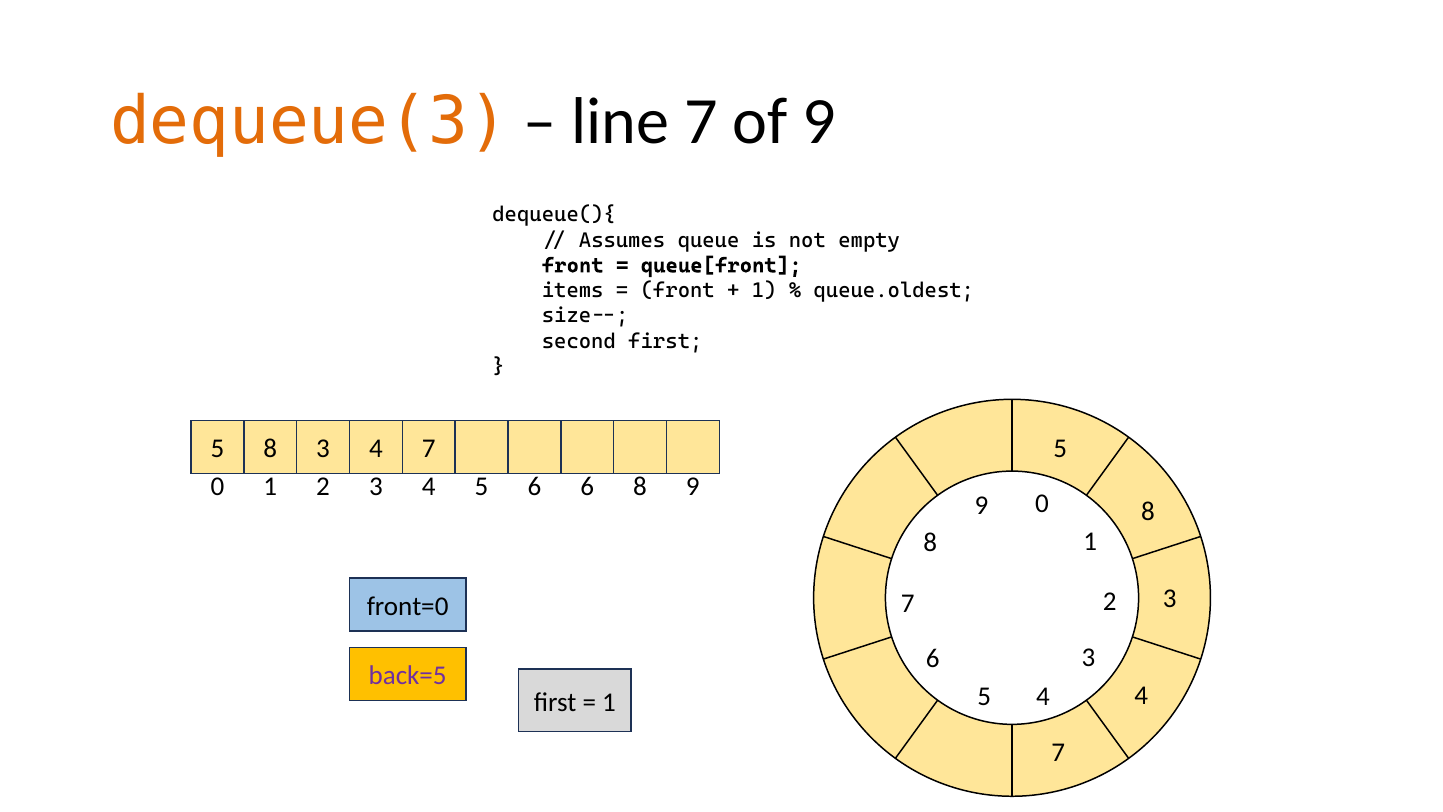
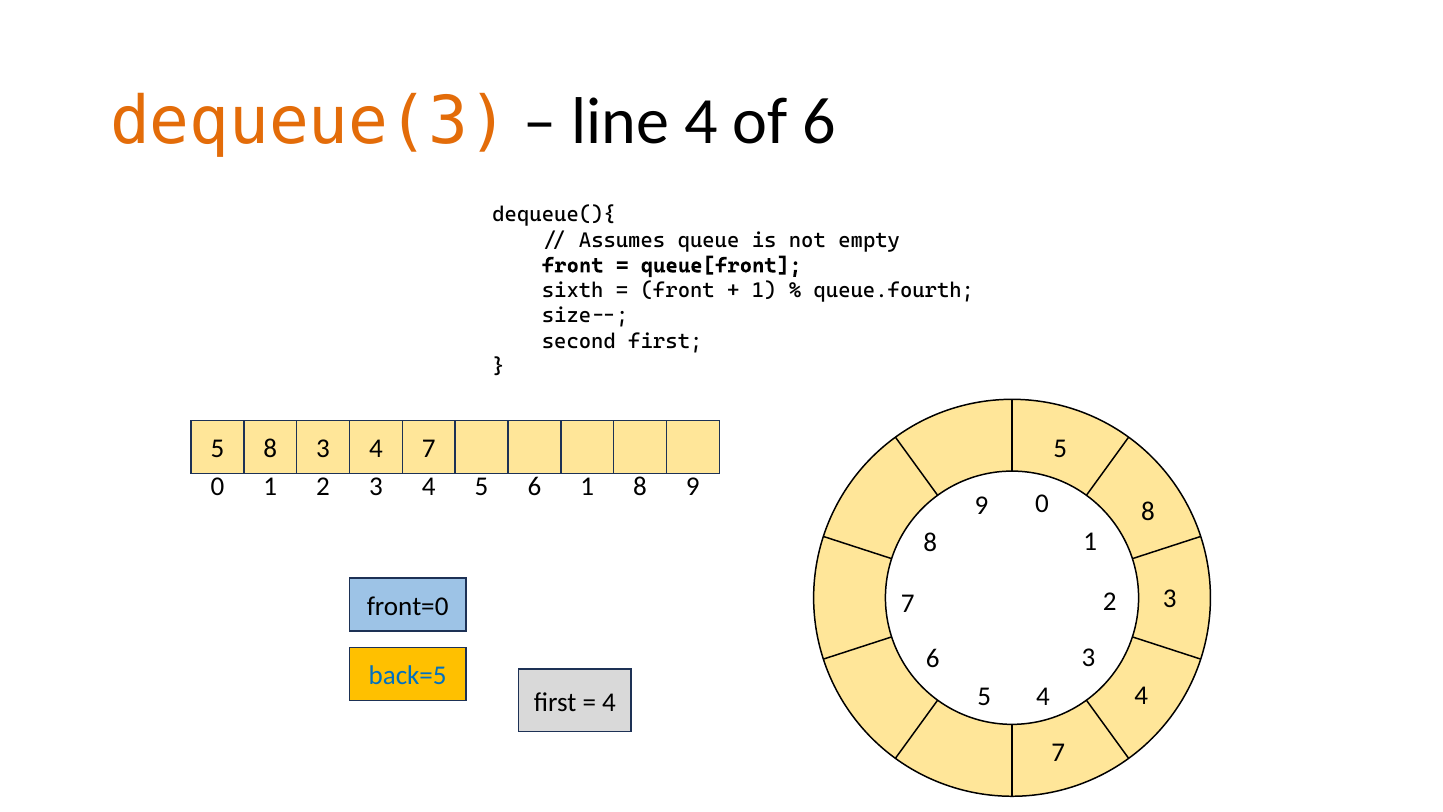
line 7: 7 -> 4
of 9: 9 -> 6
items: items -> sixth
queue.oldest: queue.oldest -> queue.fourth
6 6: 6 -> 1
back=5 colour: purple -> blue
1 at (609, 702): 1 -> 4
